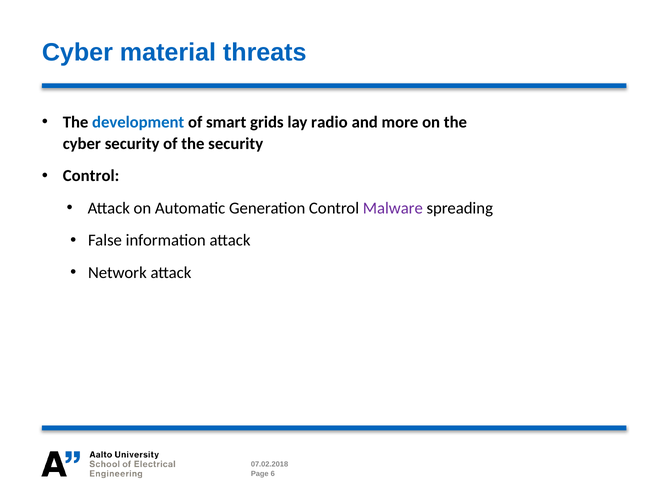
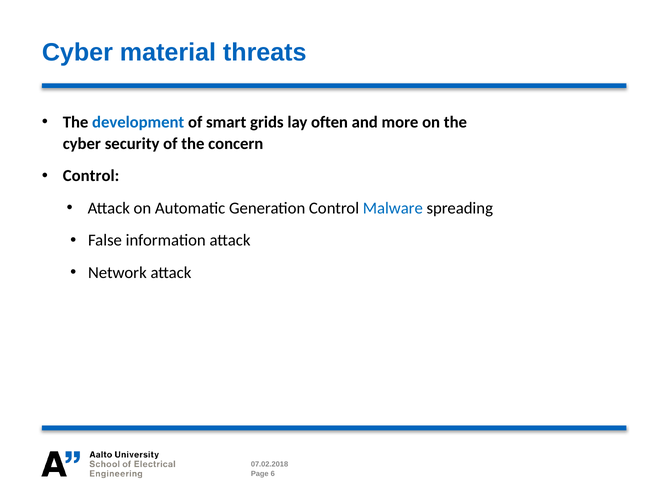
radio: radio -> often
the security: security -> concern
Malware colour: purple -> blue
